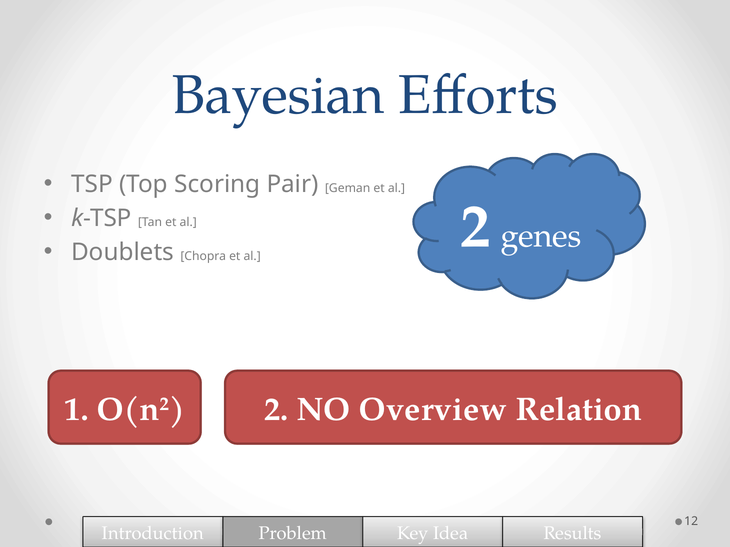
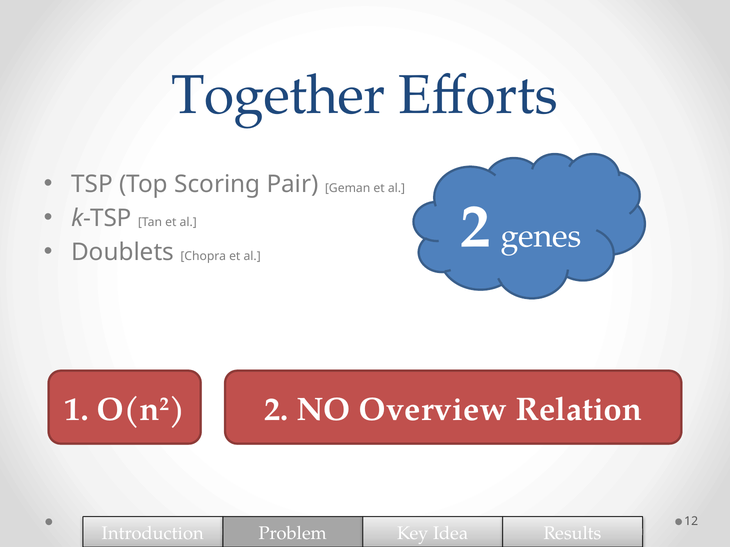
Bayesian: Bayesian -> Together
